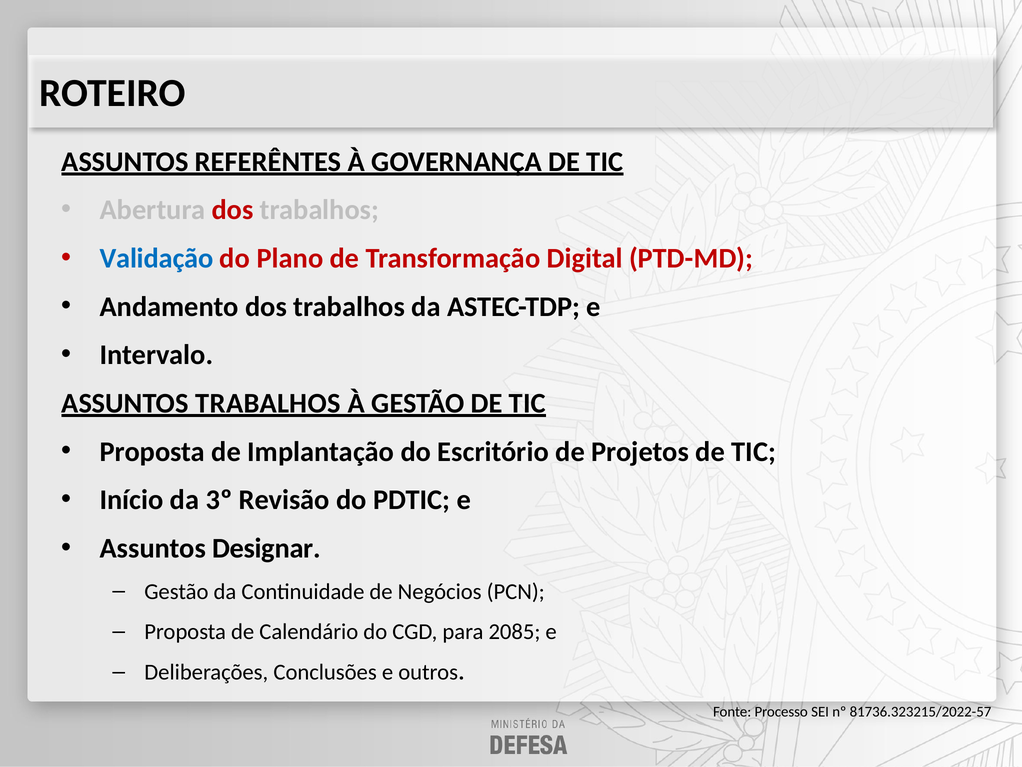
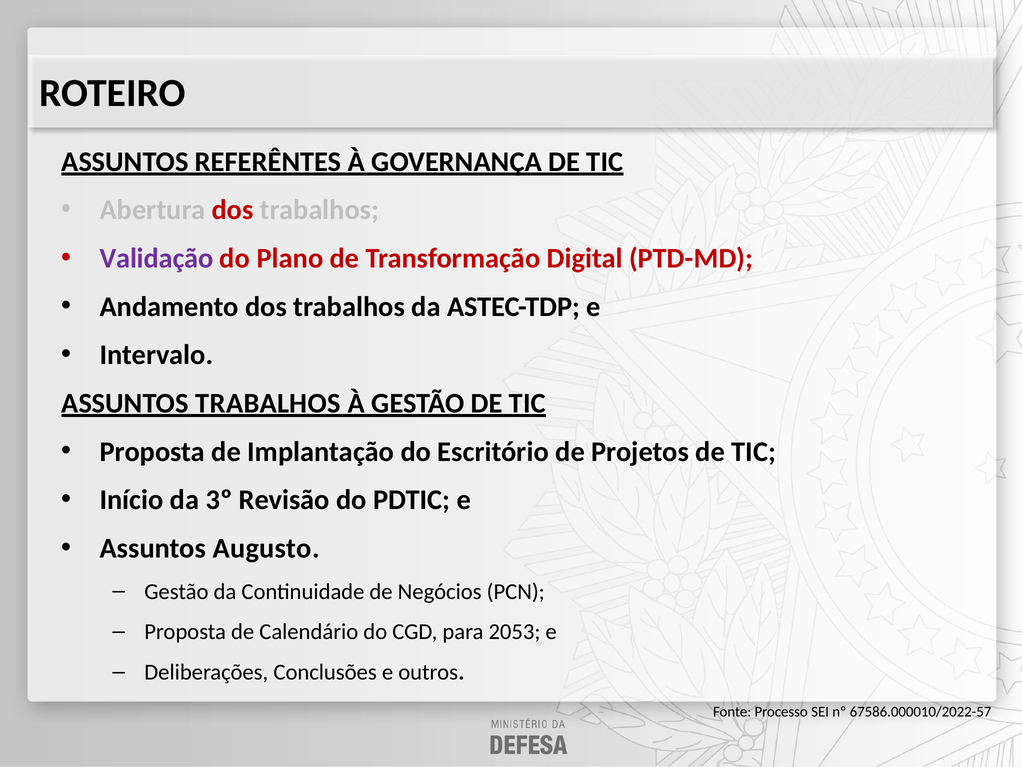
Validação colour: blue -> purple
Designar: Designar -> Augusto
2085: 2085 -> 2053
81736.323215/2022-57: 81736.323215/2022-57 -> 67586.000010/2022-57
